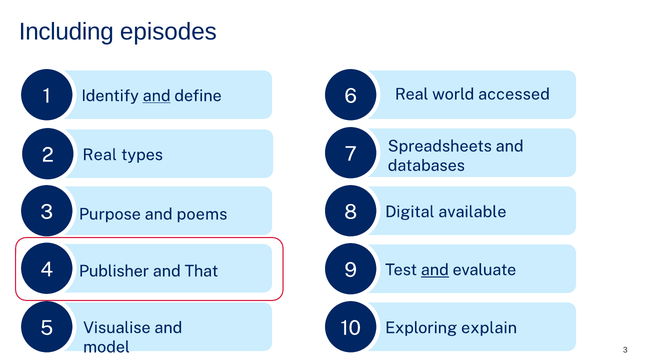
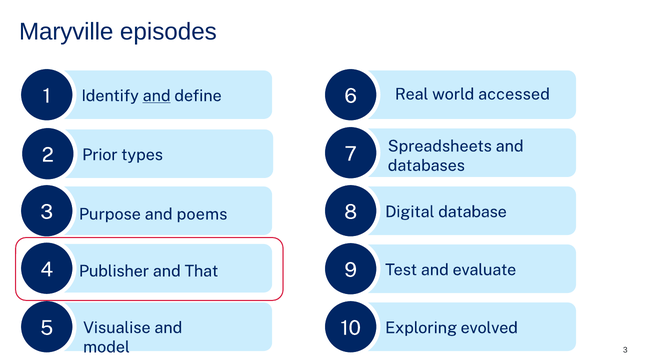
Including: Including -> Maryville
Real at (100, 155): Real -> Prior
available: available -> database
and at (435, 270) underline: present -> none
explain: explain -> evolved
